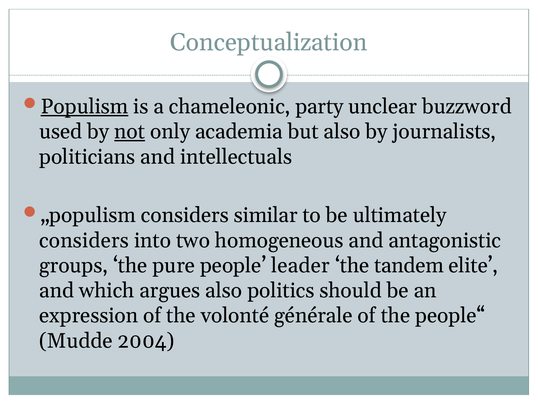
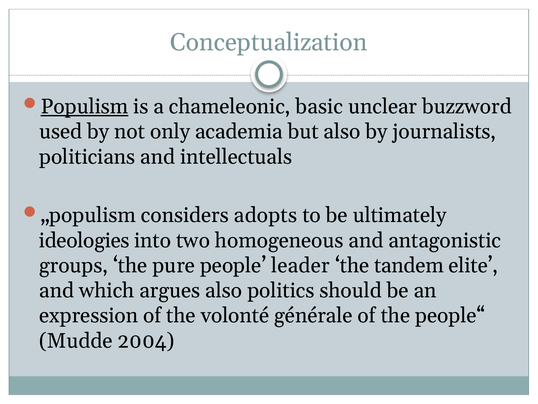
party: party -> basic
not underline: present -> none
similar: similar -> adopts
considers at (84, 240): considers -> ideologies
